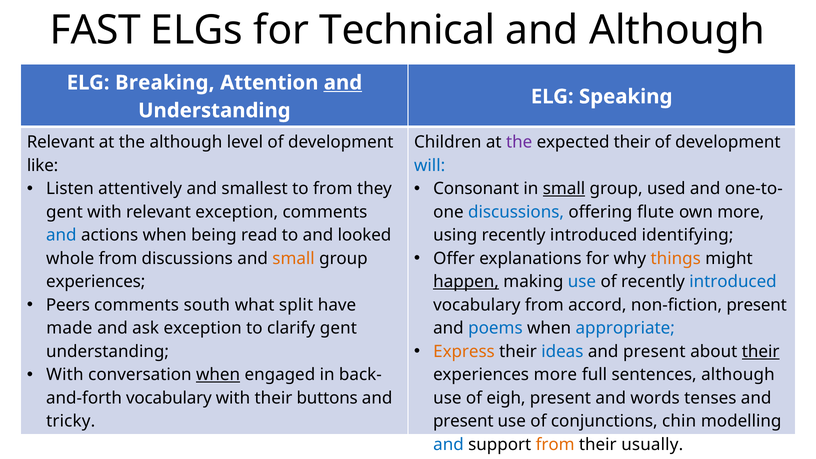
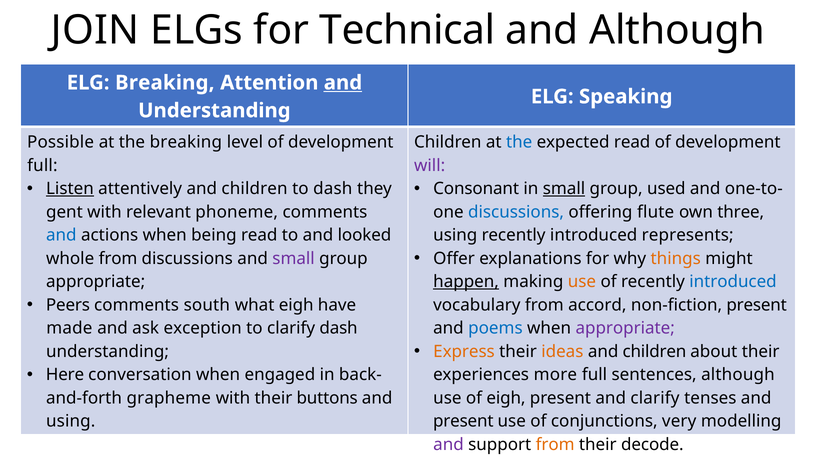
FAST: FAST -> JOIN
Relevant at (61, 142): Relevant -> Possible
the although: although -> breaking
the at (519, 142) colour: purple -> blue
expected their: their -> read
like at (43, 166): like -> full
will colour: blue -> purple
Listen underline: none -> present
attentively and smallest: smallest -> children
to from: from -> dash
relevant exception: exception -> phoneme
own more: more -> three
identifying: identifying -> represents
small at (294, 259) colour: orange -> purple
experiences at (96, 282): experiences -> appropriate
use at (582, 282) colour: blue -> orange
what split: split -> eigh
clarify gent: gent -> dash
appropriate at (625, 328) colour: blue -> purple
ideas colour: blue -> orange
present at (654, 352): present -> children
their at (761, 352) underline: present -> none
With at (65, 375): With -> Here
when at (218, 375) underline: present -> none
vocabulary at (169, 398): vocabulary -> grapheme
and words: words -> clarify
tricky at (71, 421): tricky -> using
chin: chin -> very
and at (448, 445) colour: blue -> purple
usually: usually -> decode
